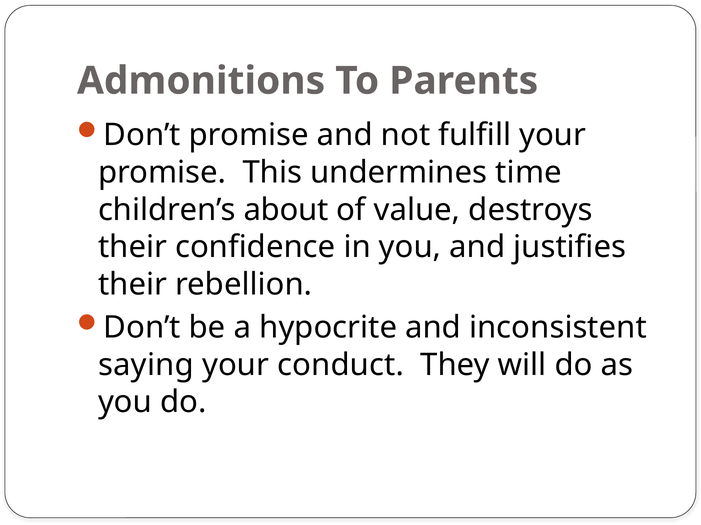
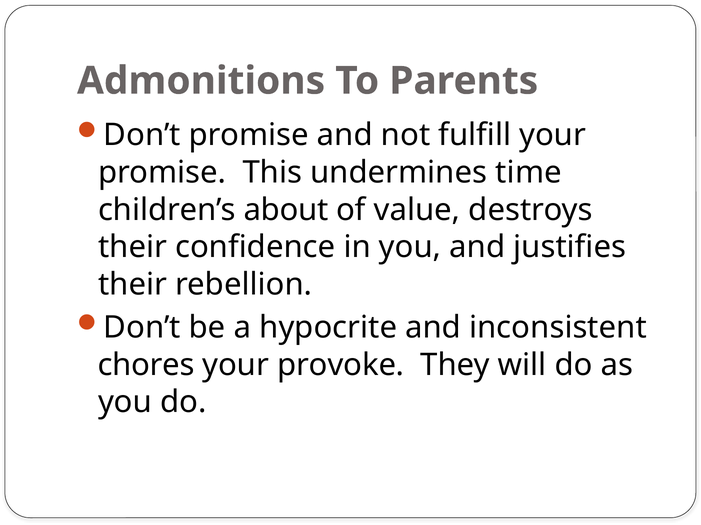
saying: saying -> chores
conduct: conduct -> provoke
